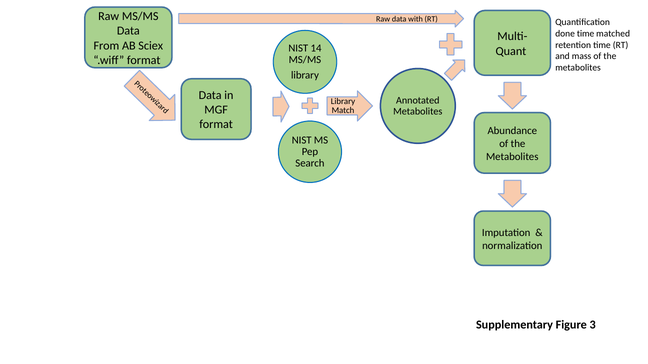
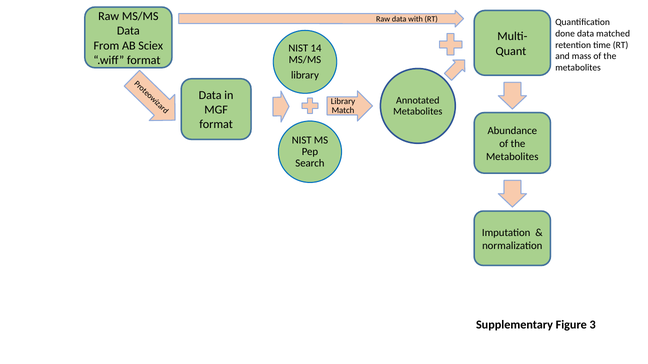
done time: time -> data
